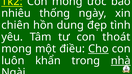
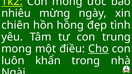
thống: thống -> mừng
dung: dung -> hồng
thoát: thoát -> trung
nhà underline: present -> none
